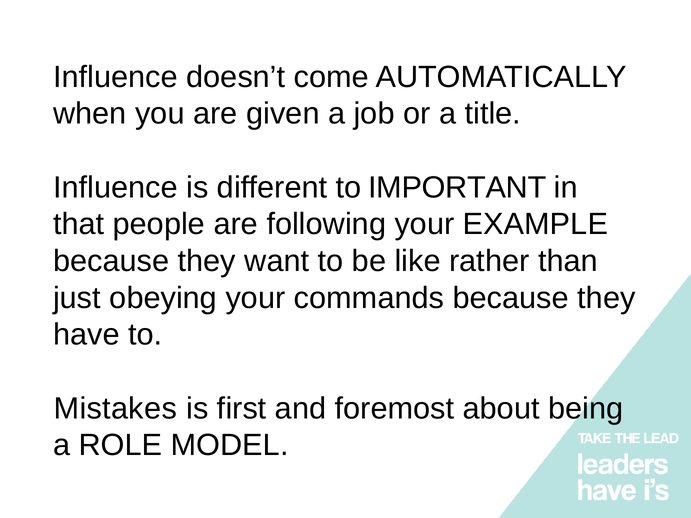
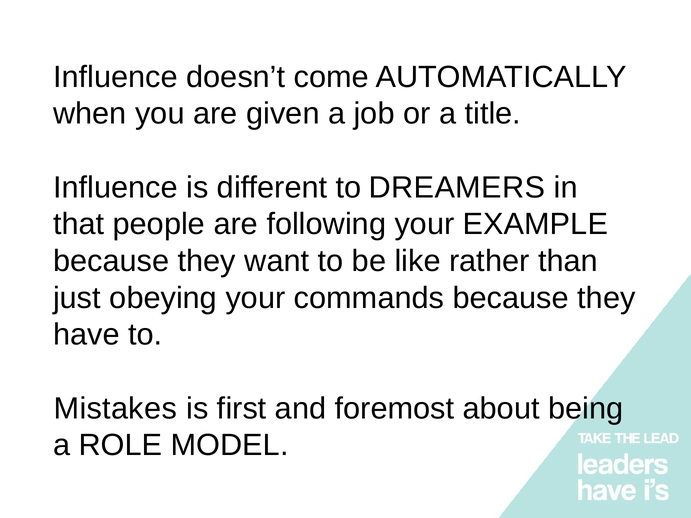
IMPORTANT: IMPORTANT -> DREAMERS
